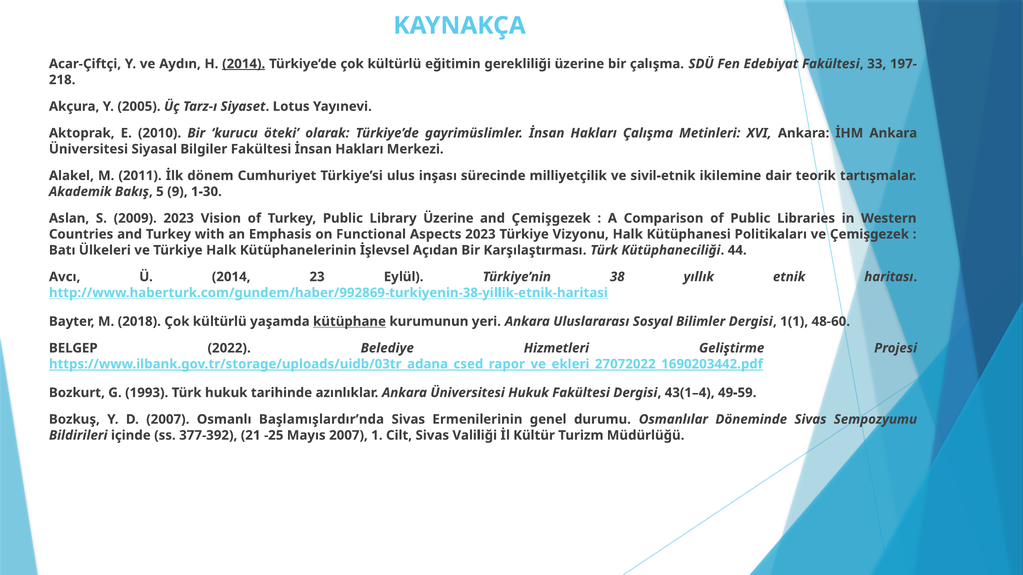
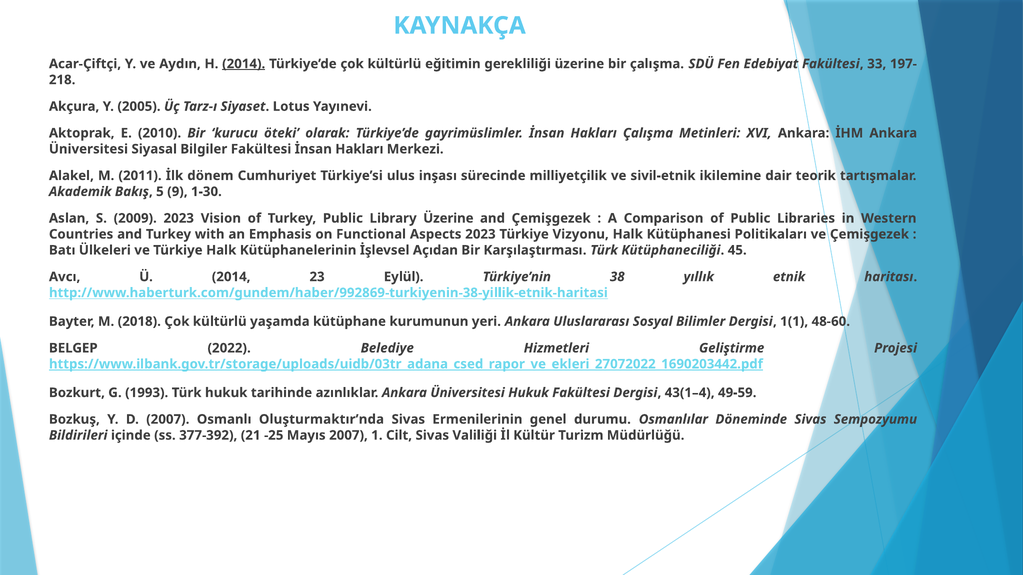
44: 44 -> 45
kütüphane underline: present -> none
Başlamışlardır’nda: Başlamışlardır’nda -> Oluşturmaktır’nda
